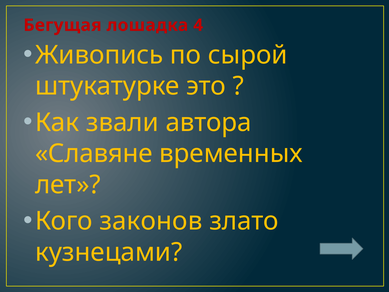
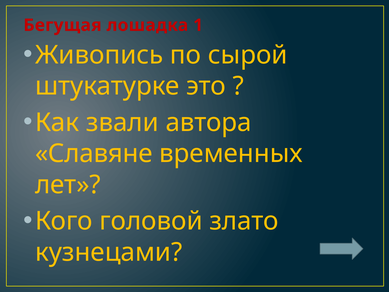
4: 4 -> 1
законов: законов -> головой
